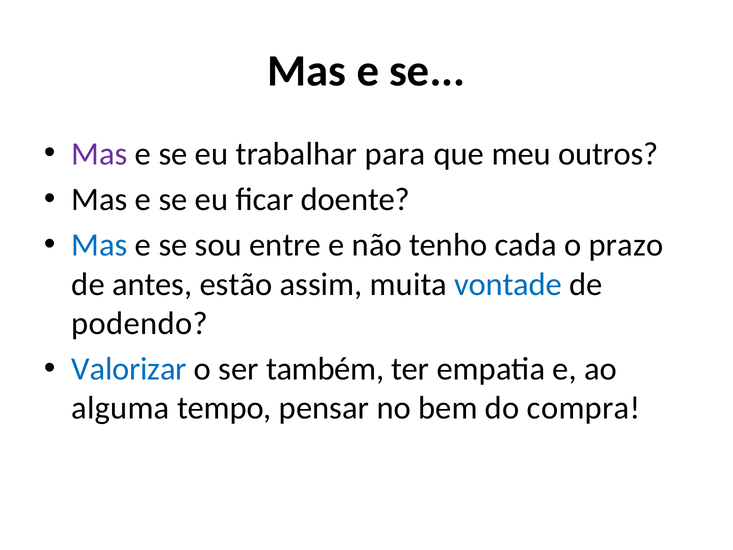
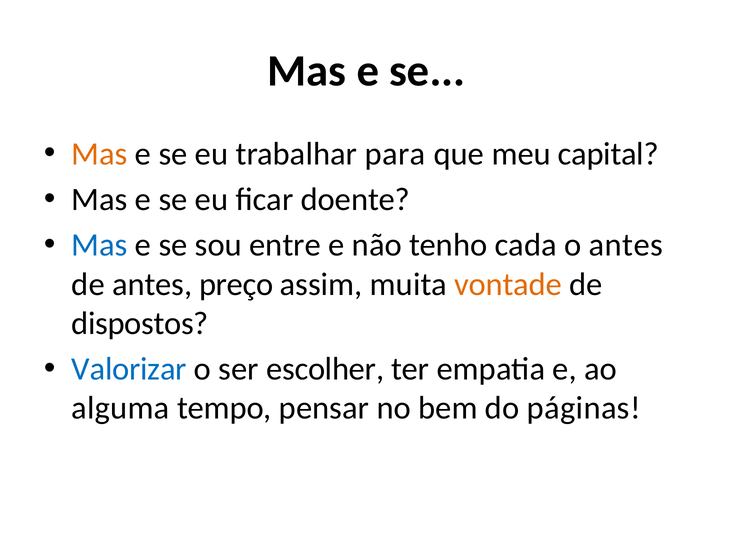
Mas at (100, 154) colour: purple -> orange
outros: outros -> capital
o prazo: prazo -> antes
estão: estão -> preço
vontade colour: blue -> orange
podendo: podendo -> dispostos
também: também -> escolher
compra: compra -> páginas
